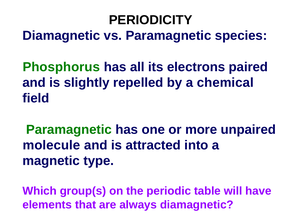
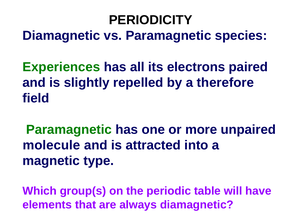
Phosphorus: Phosphorus -> Experiences
chemical: chemical -> therefore
